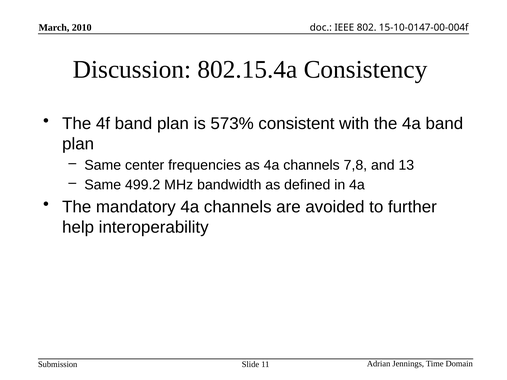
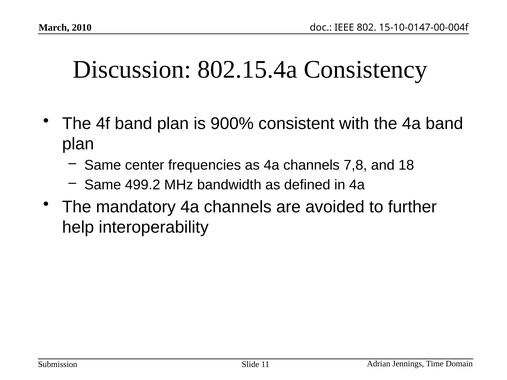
573%: 573% -> 900%
13: 13 -> 18
